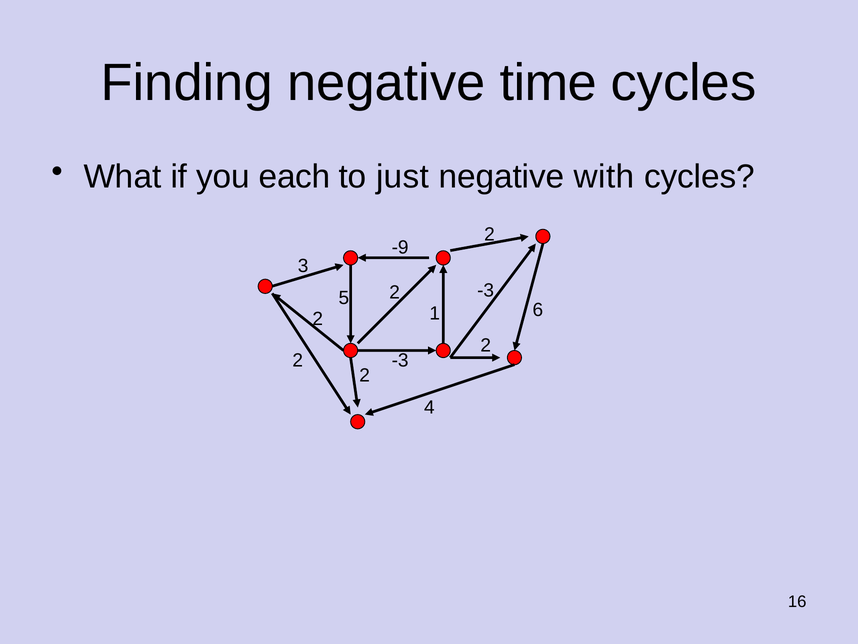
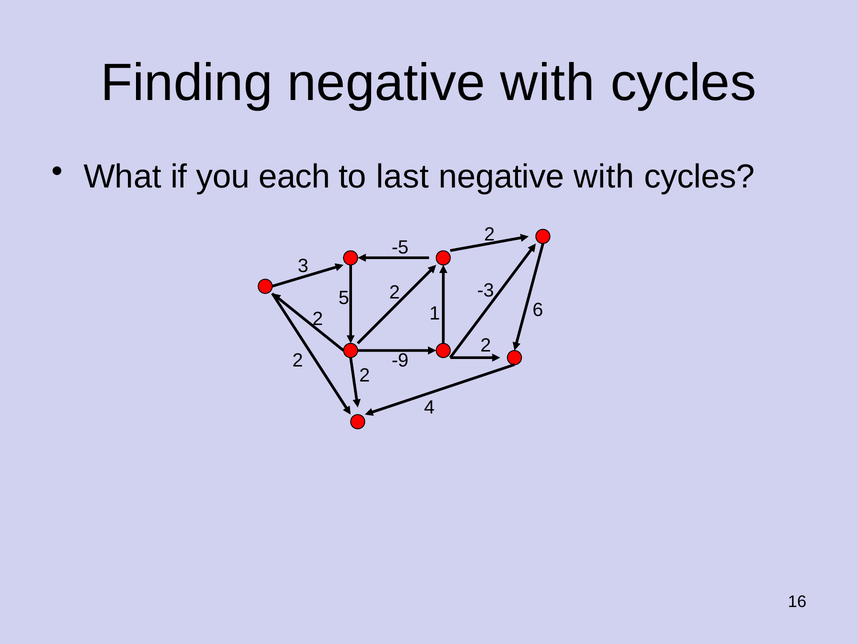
Finding negative time: time -> with
just: just -> last
-9: -9 -> -5
-3 at (400, 360): -3 -> -9
